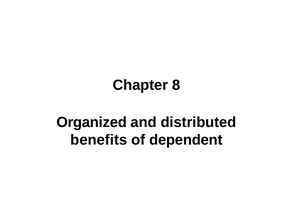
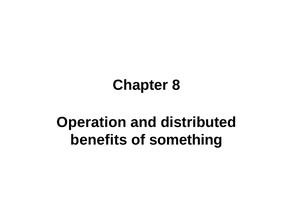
Organized: Organized -> Operation
dependent: dependent -> something
